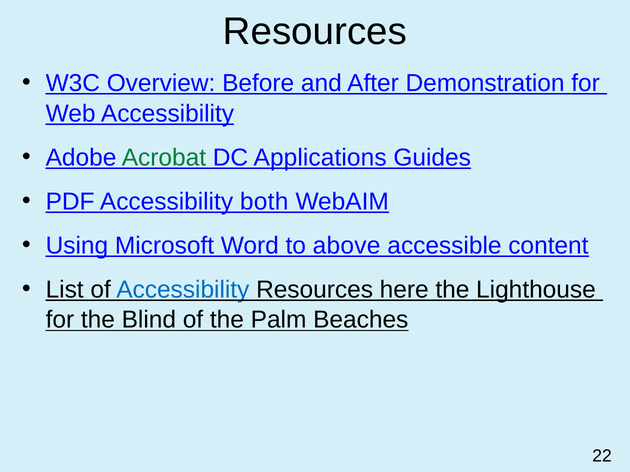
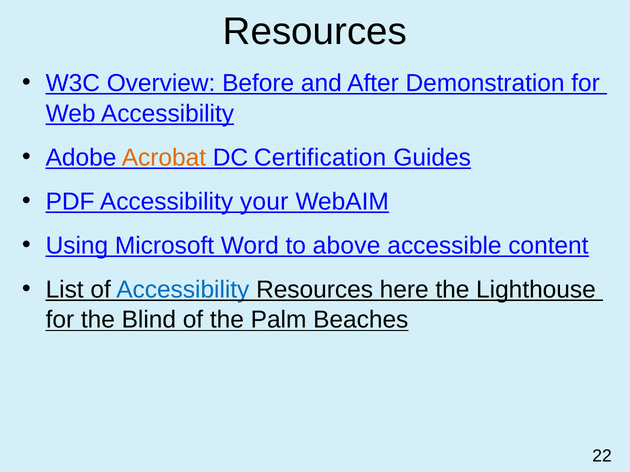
Acrobat colour: green -> orange
Applications: Applications -> Certification
both: both -> your
